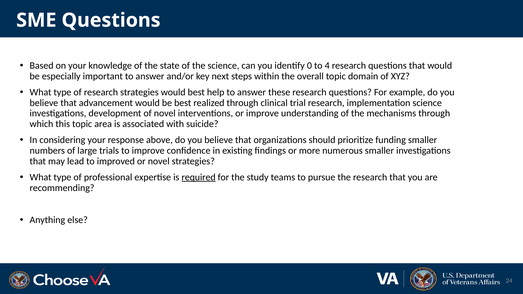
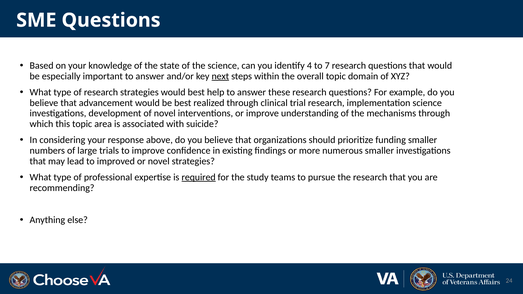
0: 0 -> 4
4: 4 -> 7
next underline: none -> present
